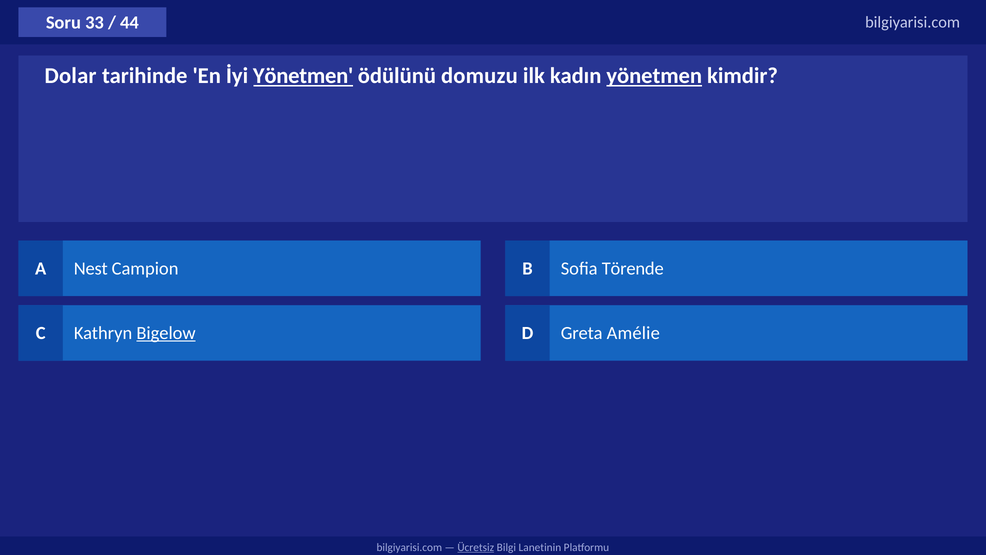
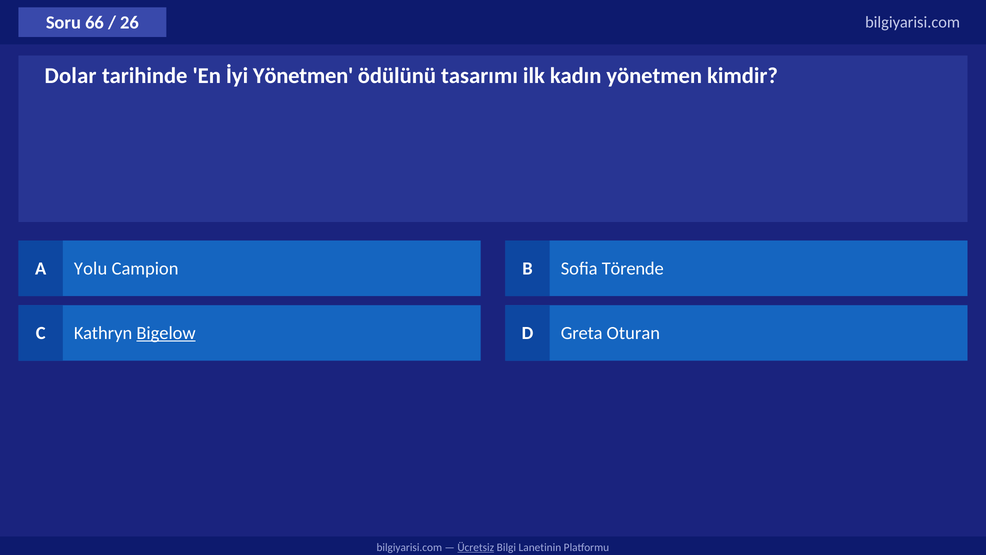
33: 33 -> 66
44: 44 -> 26
Yönetmen at (303, 76) underline: present -> none
domuzu: domuzu -> tasarımı
yönetmen at (654, 76) underline: present -> none
Nest: Nest -> Yolu
Amélie: Amélie -> Oturan
